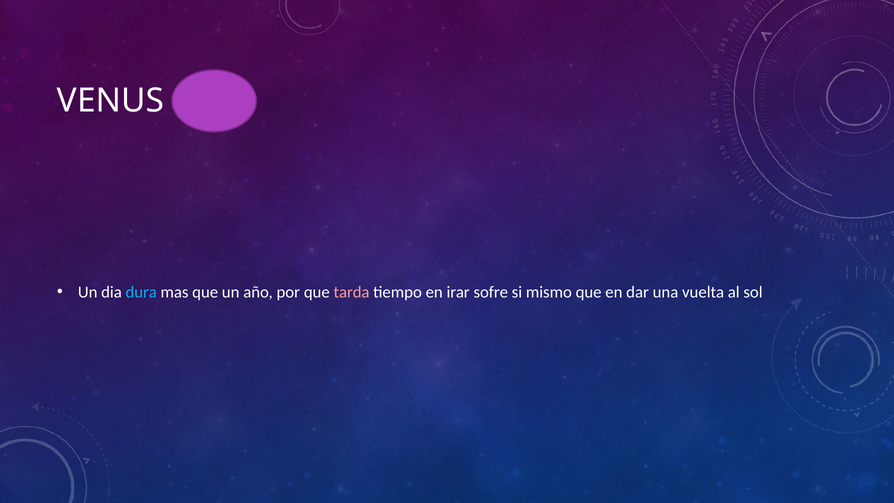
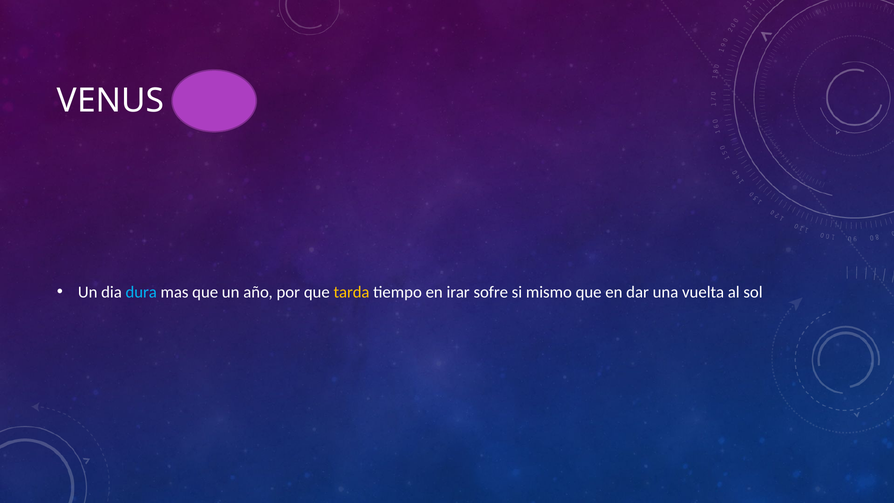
tarda colour: pink -> yellow
